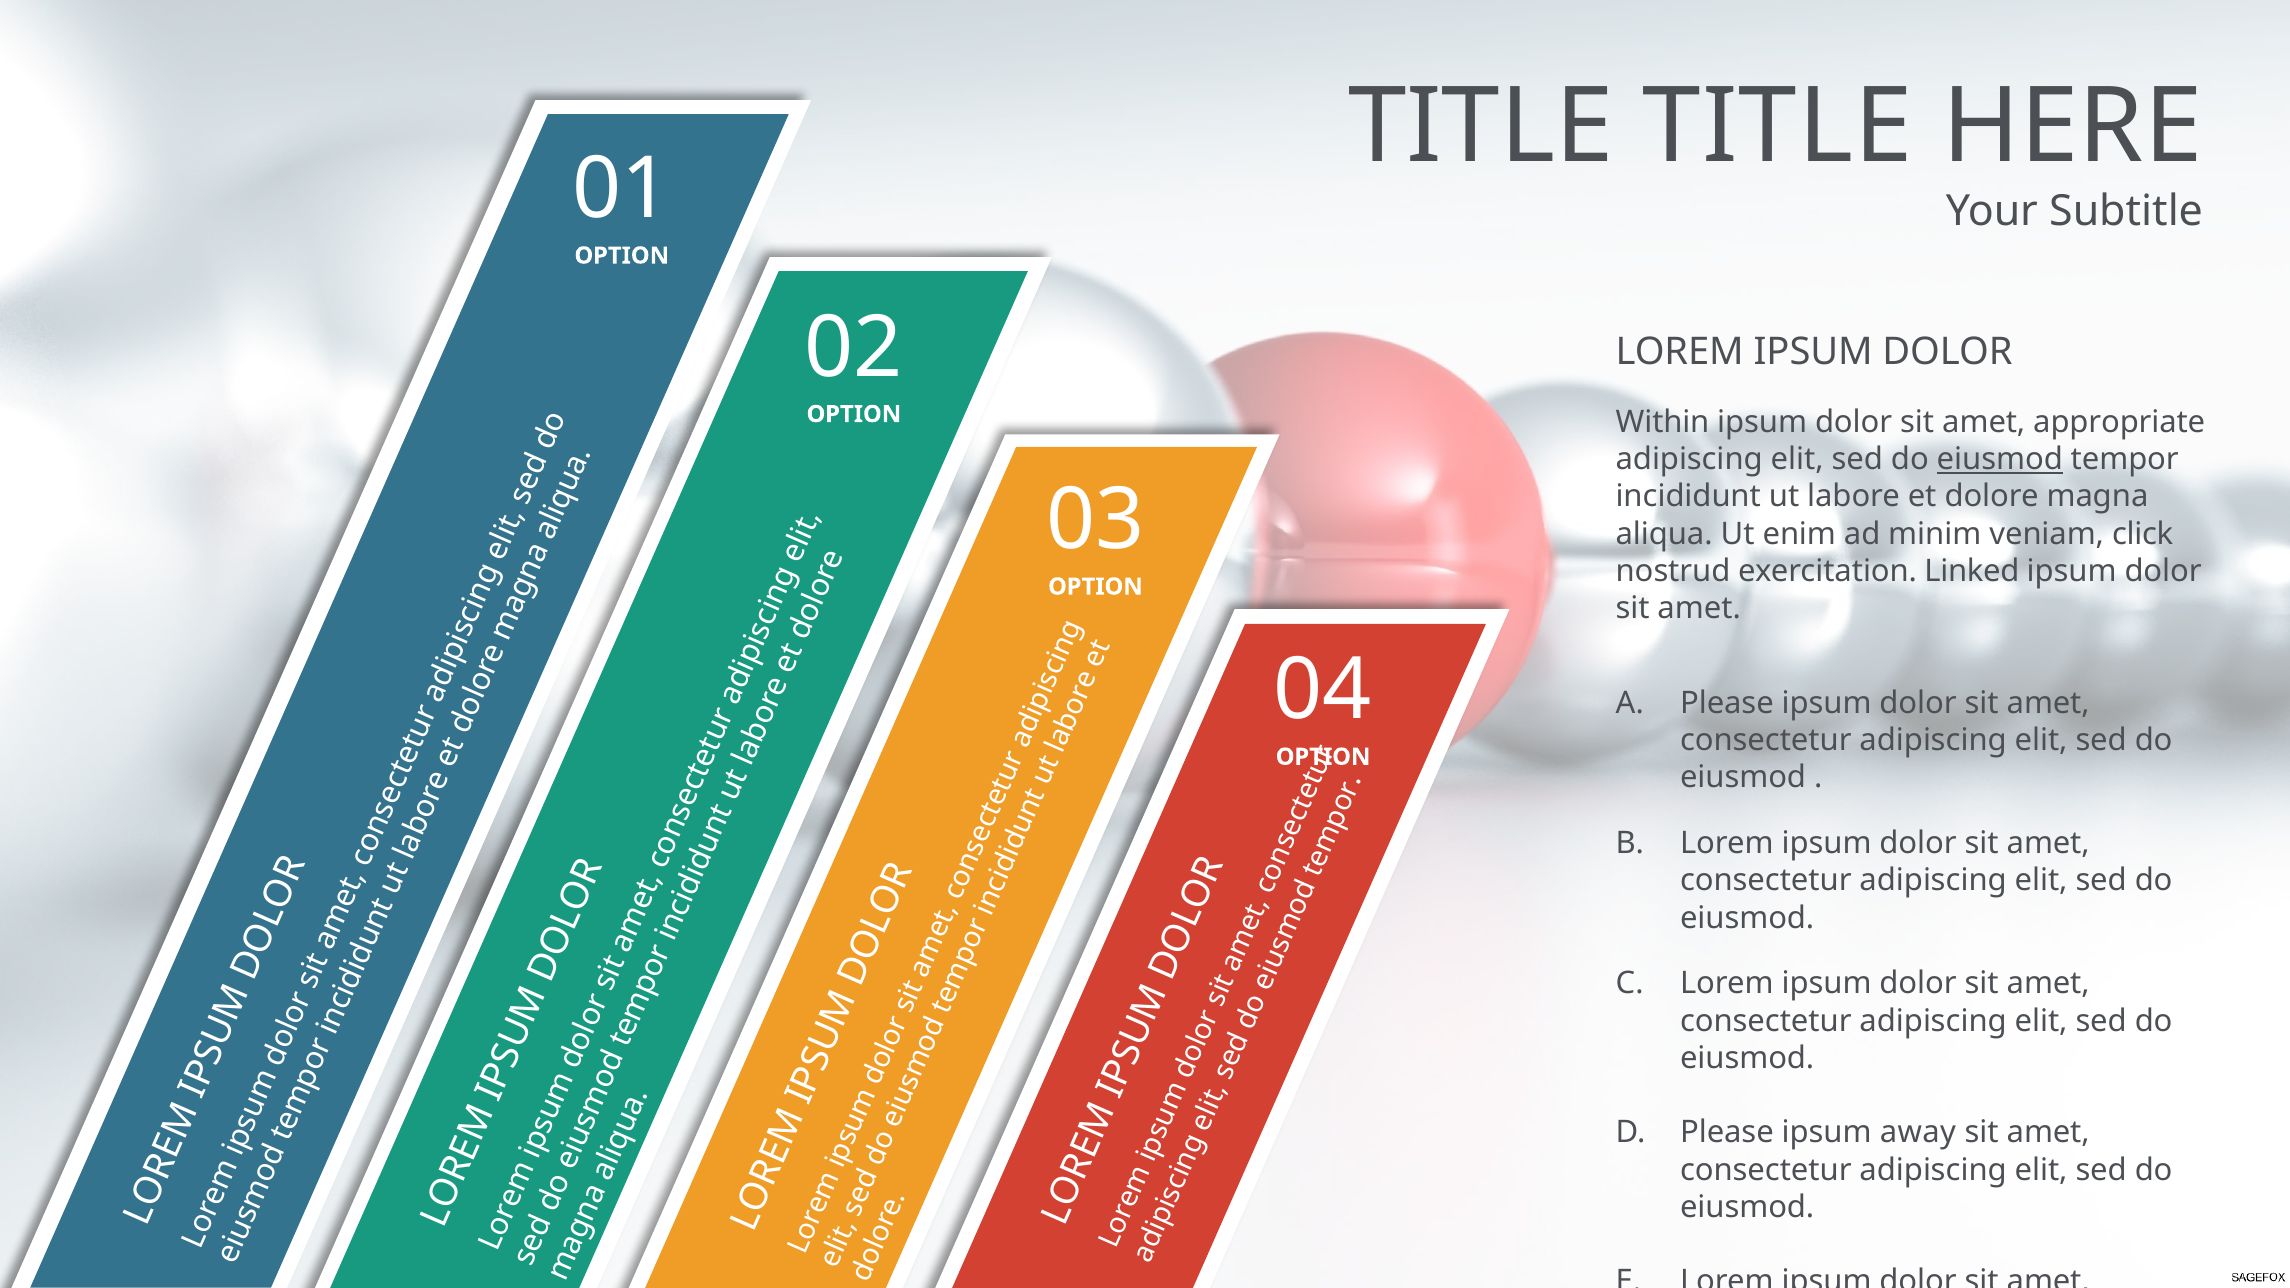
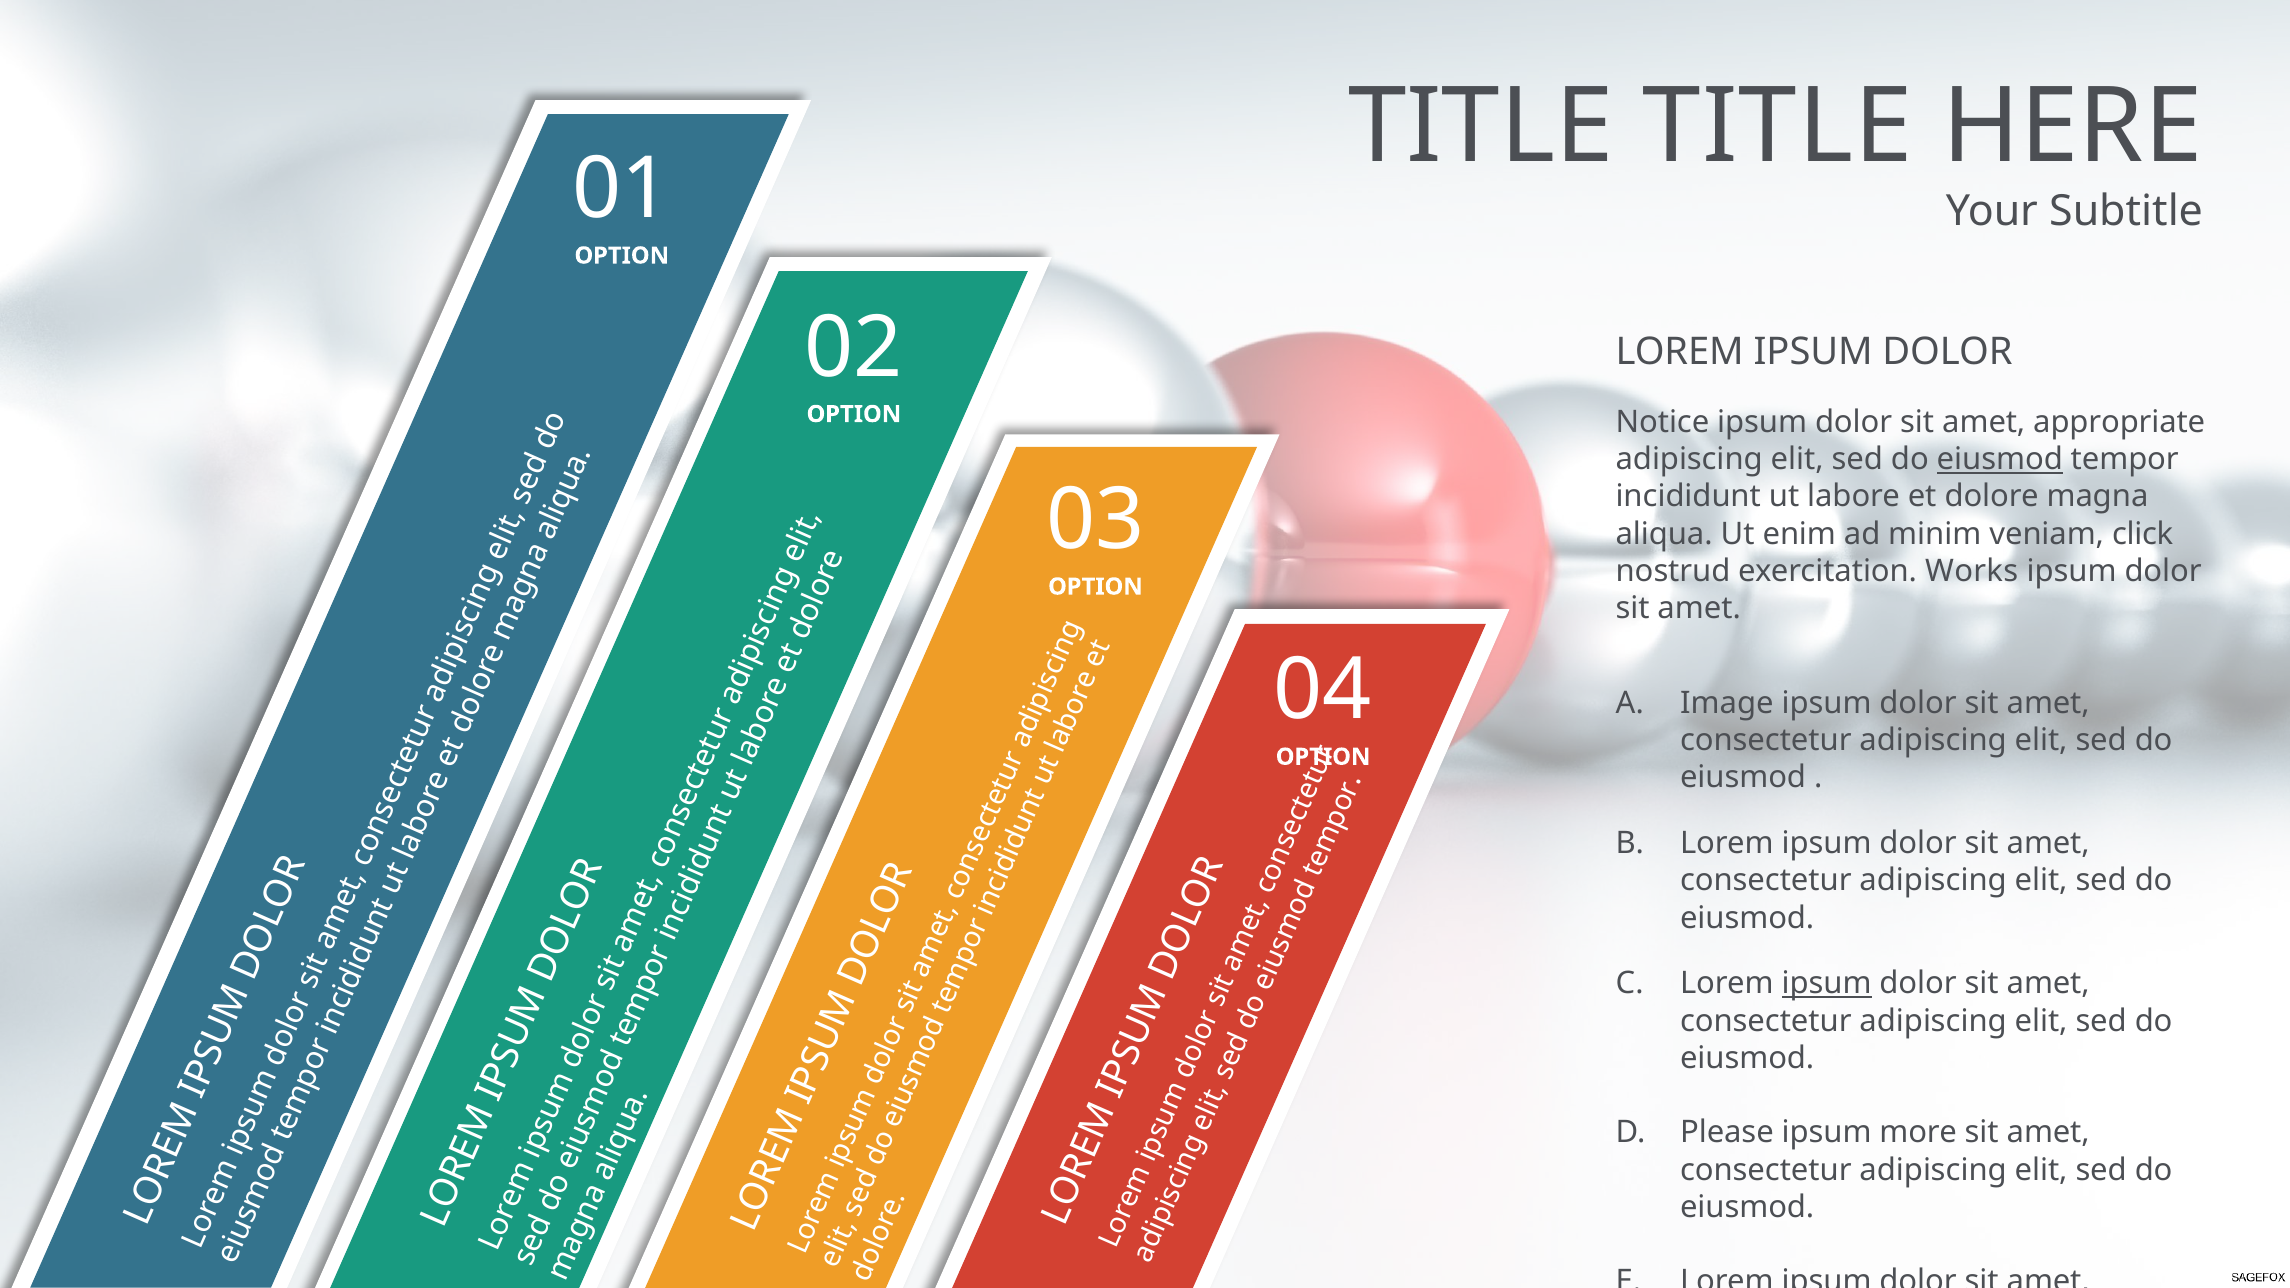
Within: Within -> Notice
Linked: Linked -> Works
Please at (1727, 703): Please -> Image
ipsum at (1827, 984) underline: none -> present
away: away -> more
